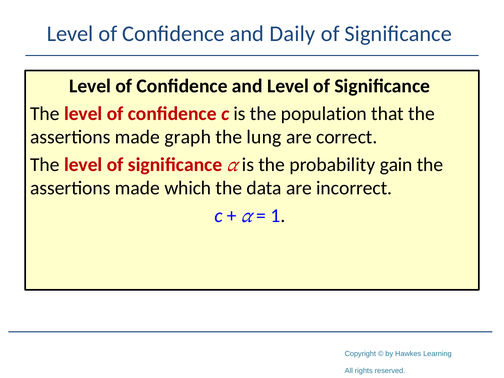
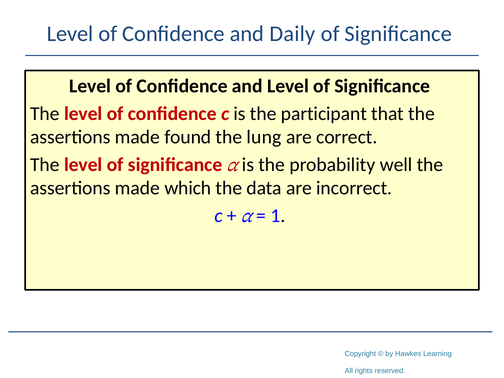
population: population -> participant
graph: graph -> found
gain: gain -> well
